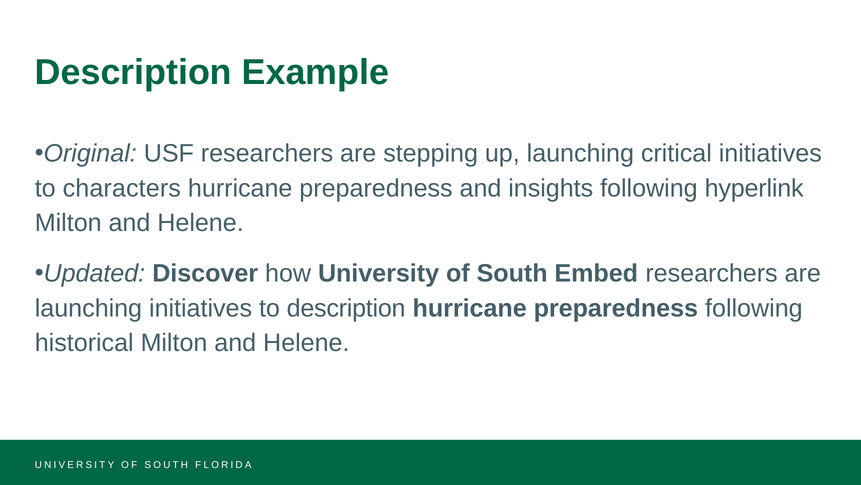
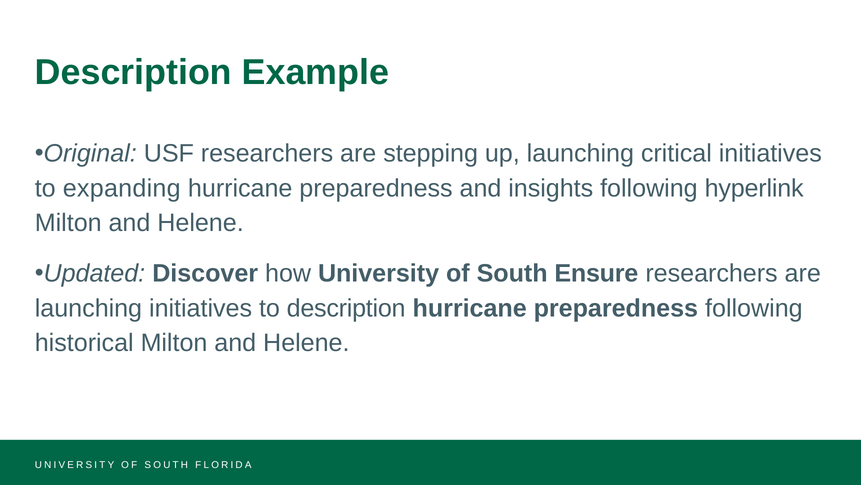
characters: characters -> expanding
Embed: Embed -> Ensure
